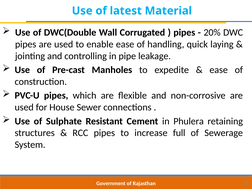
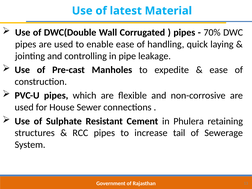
20%: 20% -> 70%
full: full -> tail
